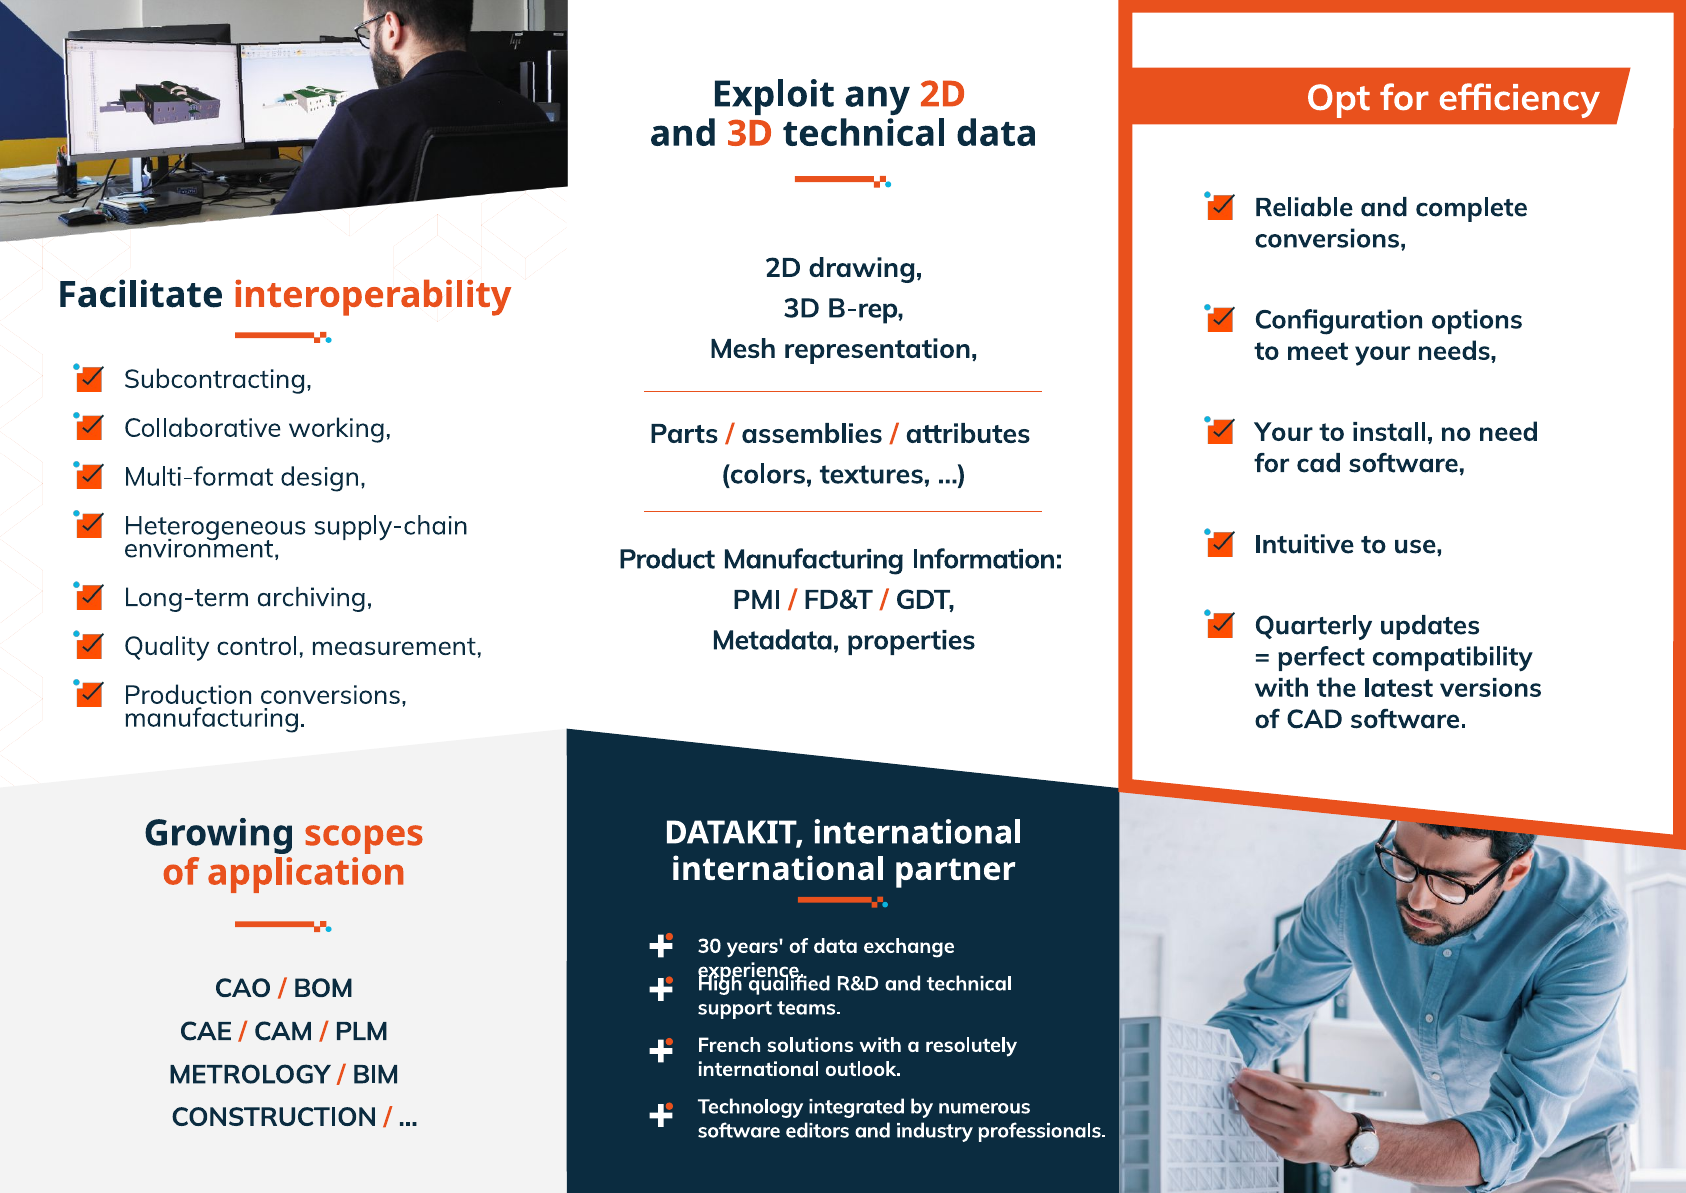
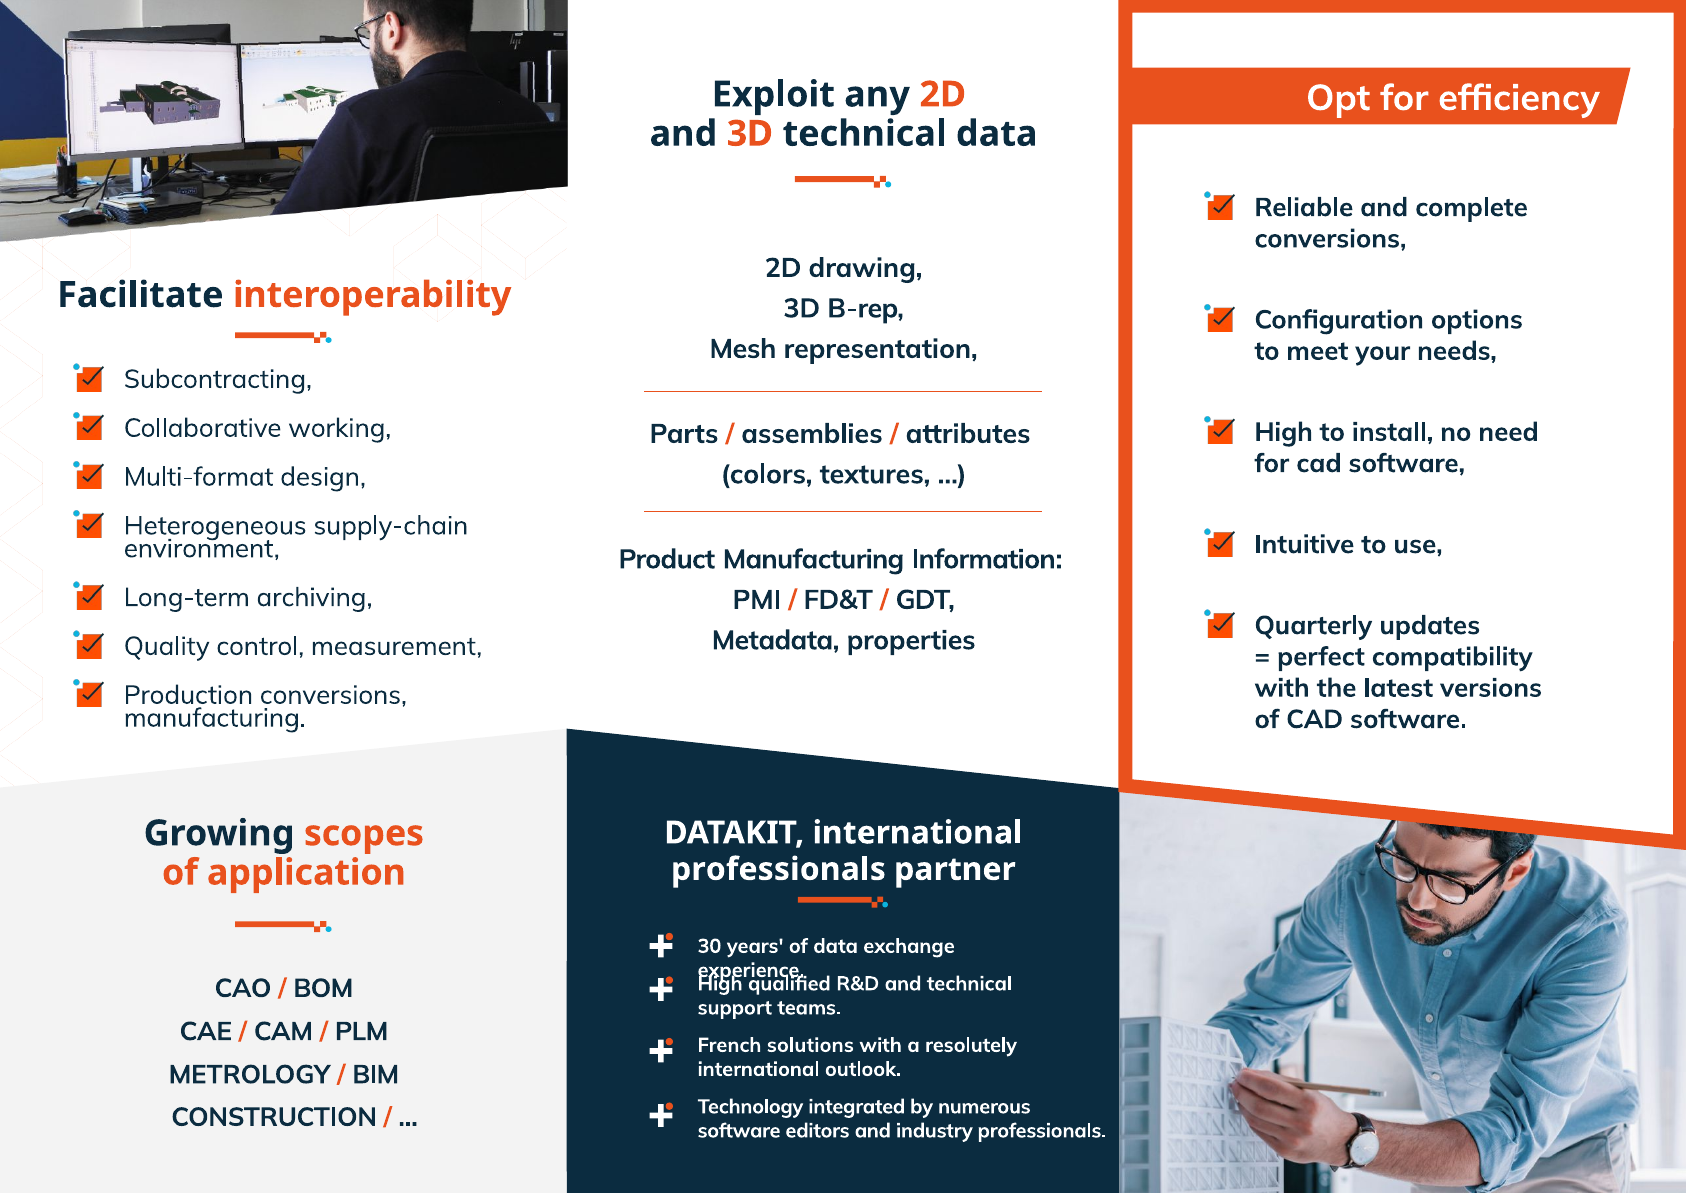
Your at (1283, 432): Your -> High
international at (778, 869): international -> professionals
